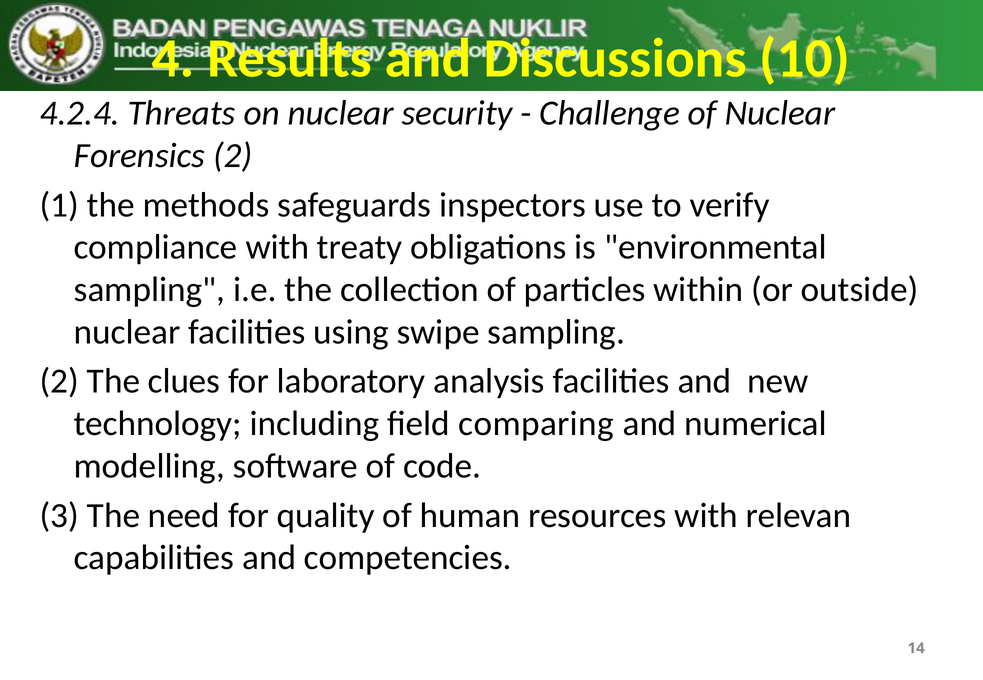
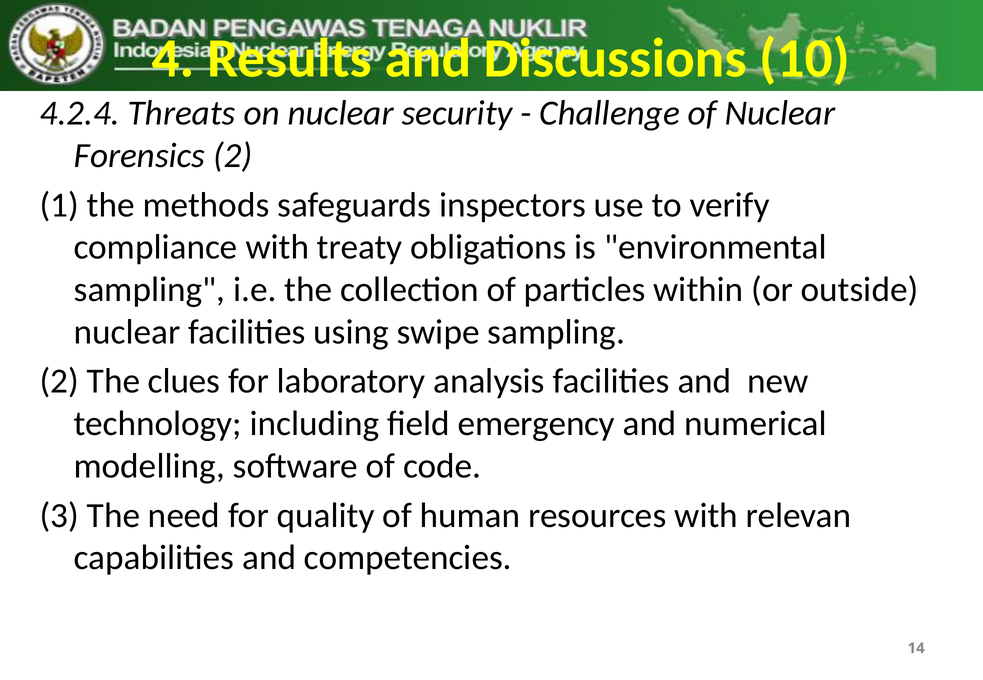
comparing: comparing -> emergency
